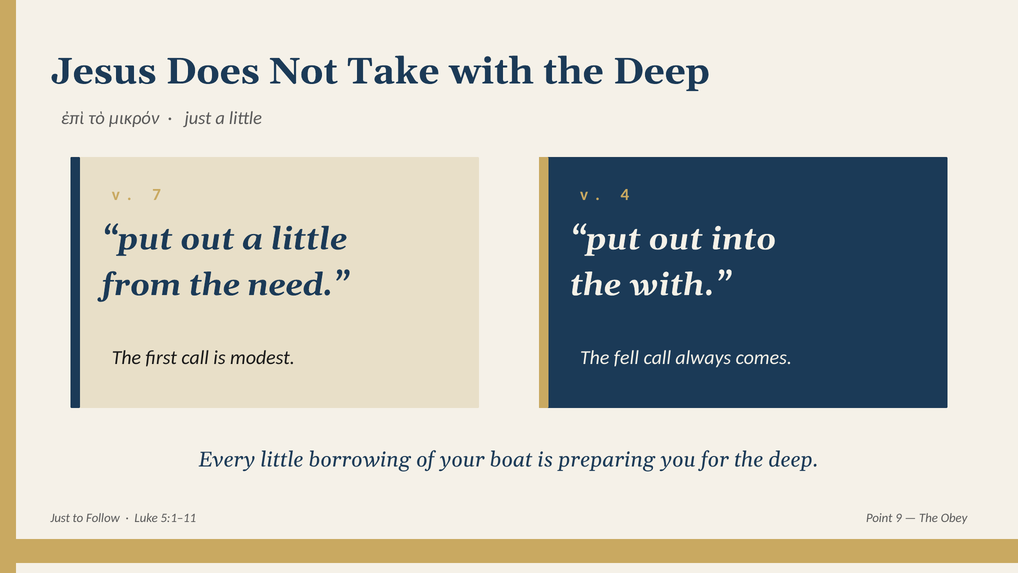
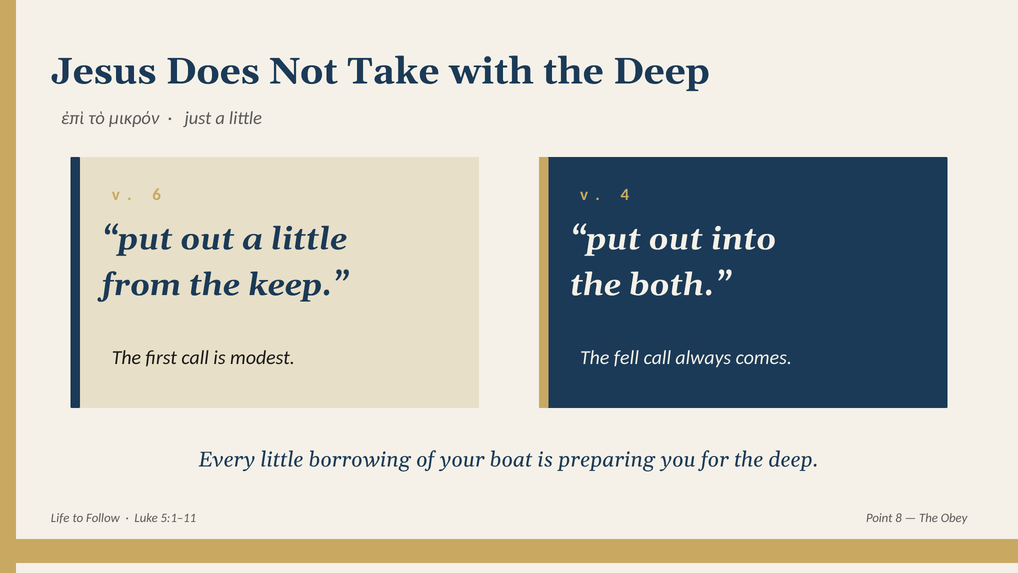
7: 7 -> 6
need: need -> keep
the with: with -> both
Just at (60, 517): Just -> Life
9: 9 -> 8
